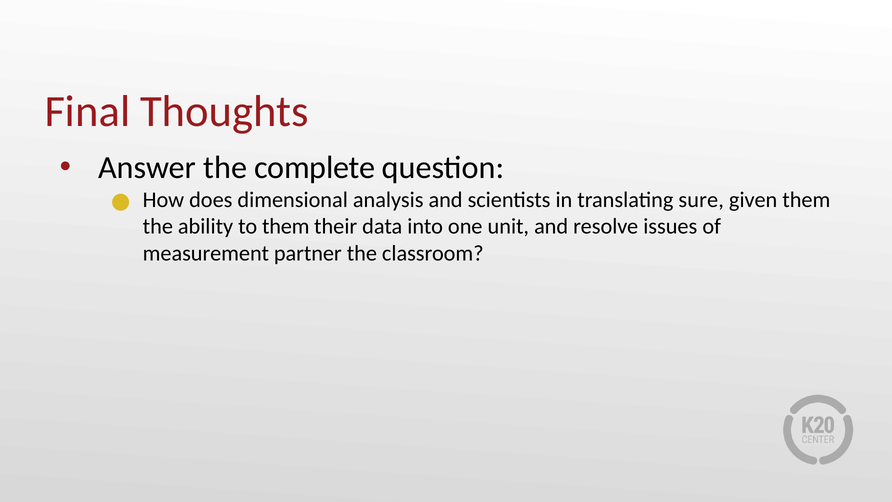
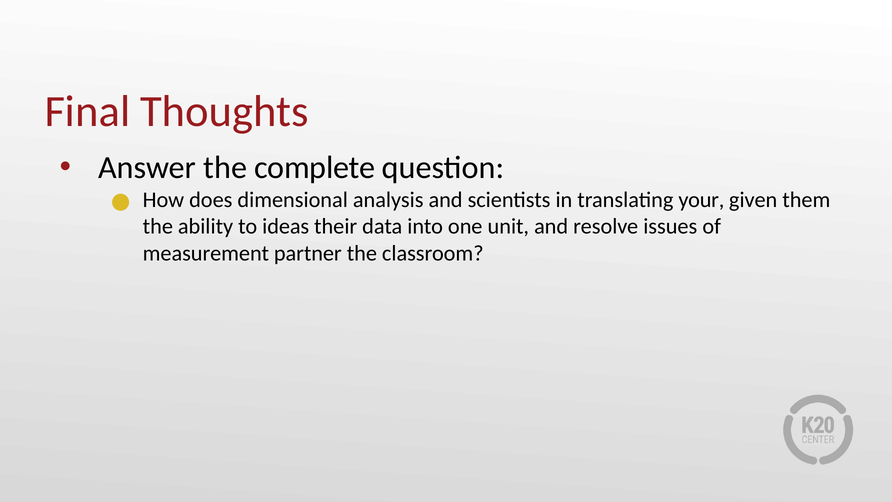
sure: sure -> your
to them: them -> ideas
